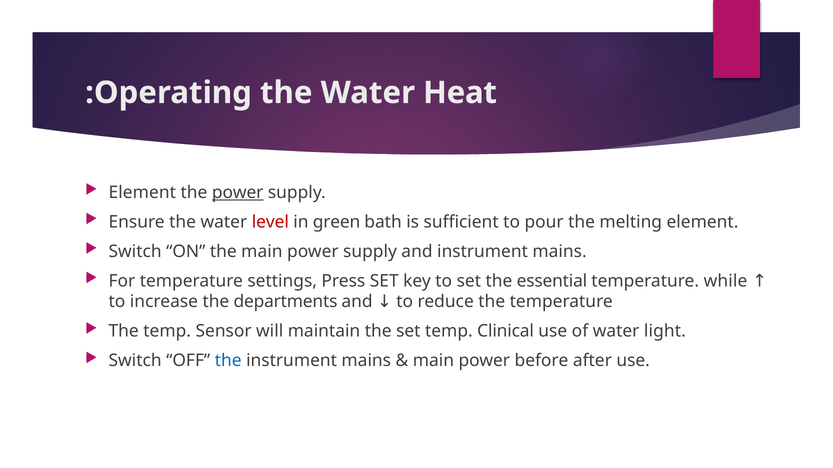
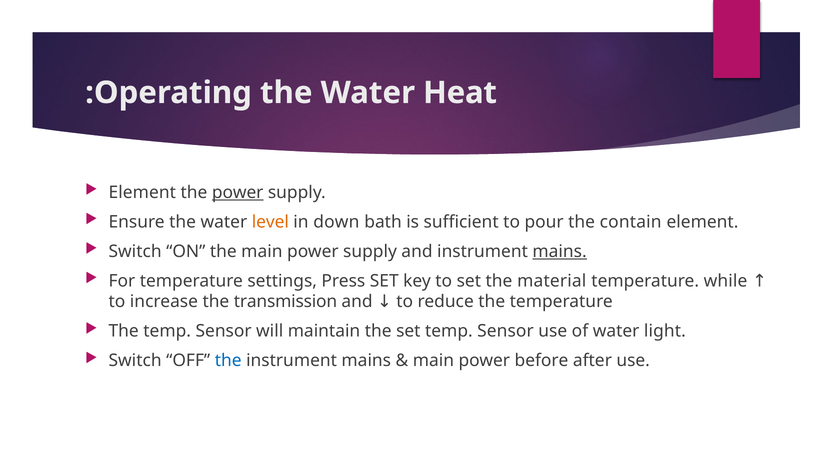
level colour: red -> orange
green: green -> down
melting: melting -> contain
mains at (560, 252) underline: none -> present
essential: essential -> material
departments: departments -> transmission
set temp Clinical: Clinical -> Sensor
